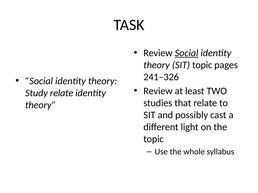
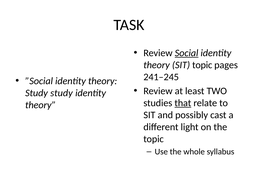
241–326: 241–326 -> 241–245
Study relate: relate -> study
that underline: none -> present
